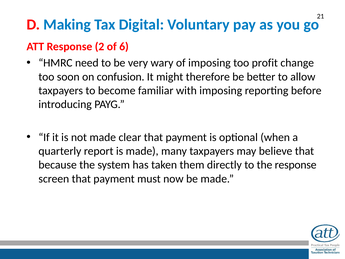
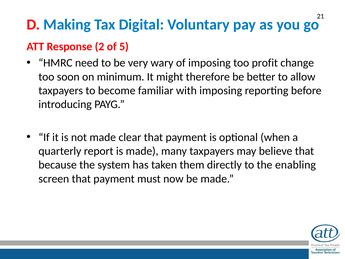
6: 6 -> 5
confusion: confusion -> minimum
the response: response -> enabling
